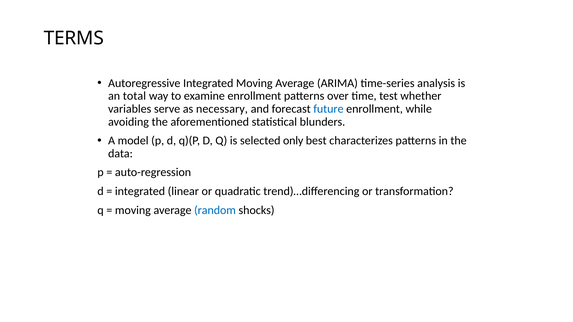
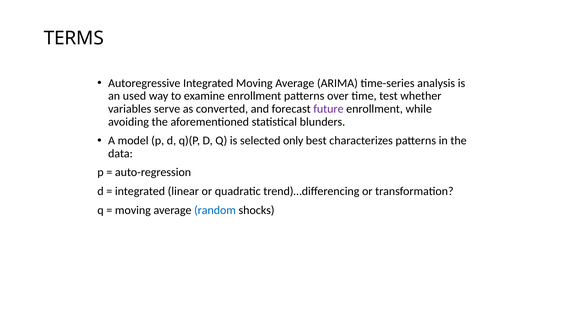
total: total -> used
necessary: necessary -> converted
future colour: blue -> purple
